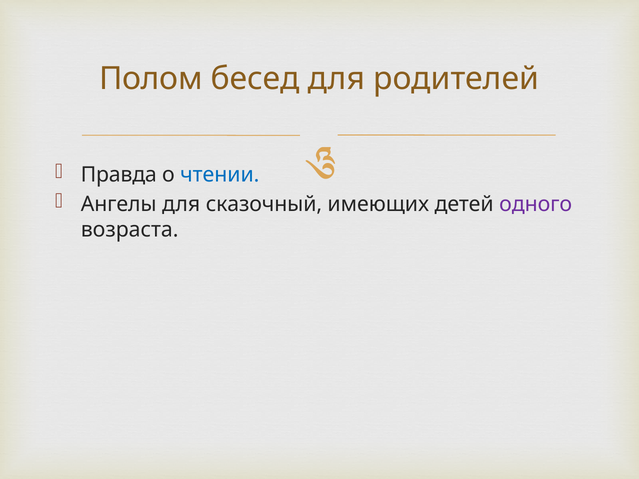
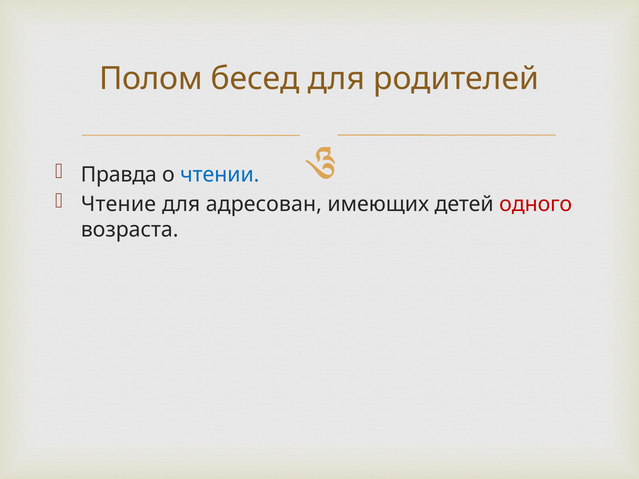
Ангелы: Ангелы -> Чтение
сказочный: сказочный -> адресован
одного colour: purple -> red
